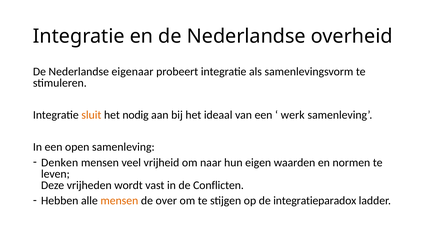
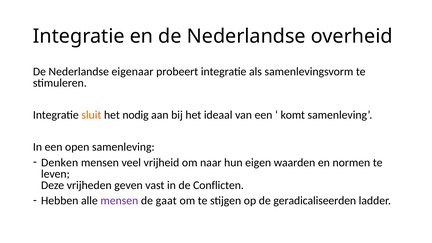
werk: werk -> komt
wordt: wordt -> geven
mensen at (119, 201) colour: orange -> purple
over: over -> gaat
integratieparadox: integratieparadox -> geradicaliseerden
